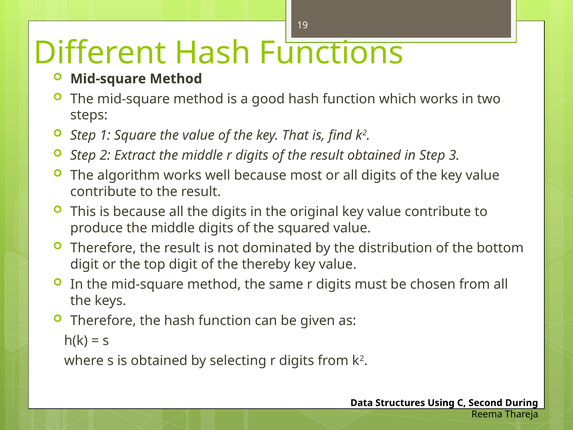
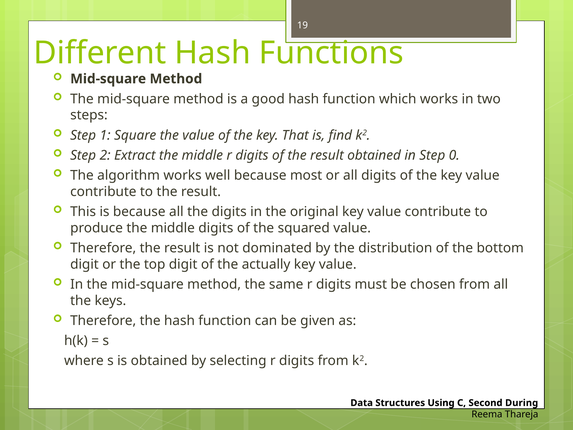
3: 3 -> 0
thereby: thereby -> actually
